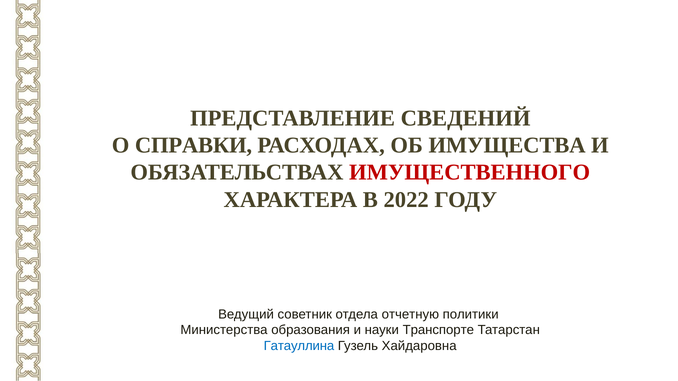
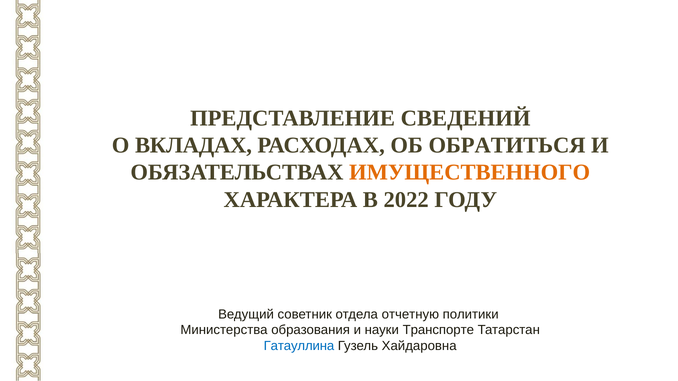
СПРАВКИ: СПРАВКИ -> ВКЛАДАХ
ИМУЩЕСТВА: ИМУЩЕСТВА -> ОБРАТИТЬСЯ
ИМУЩЕСТВЕННОГО colour: red -> orange
